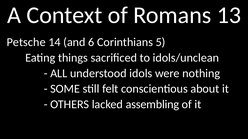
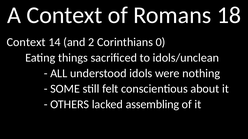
13: 13 -> 18
Petsche at (26, 42): Petsche -> Context
6: 6 -> 2
5: 5 -> 0
